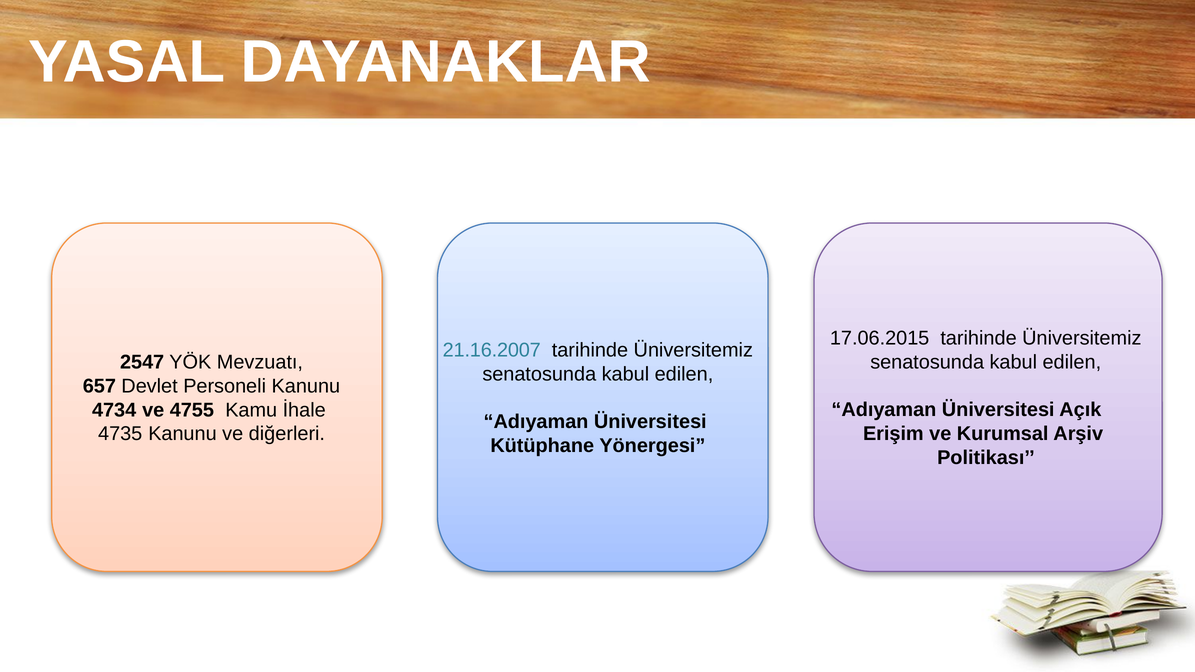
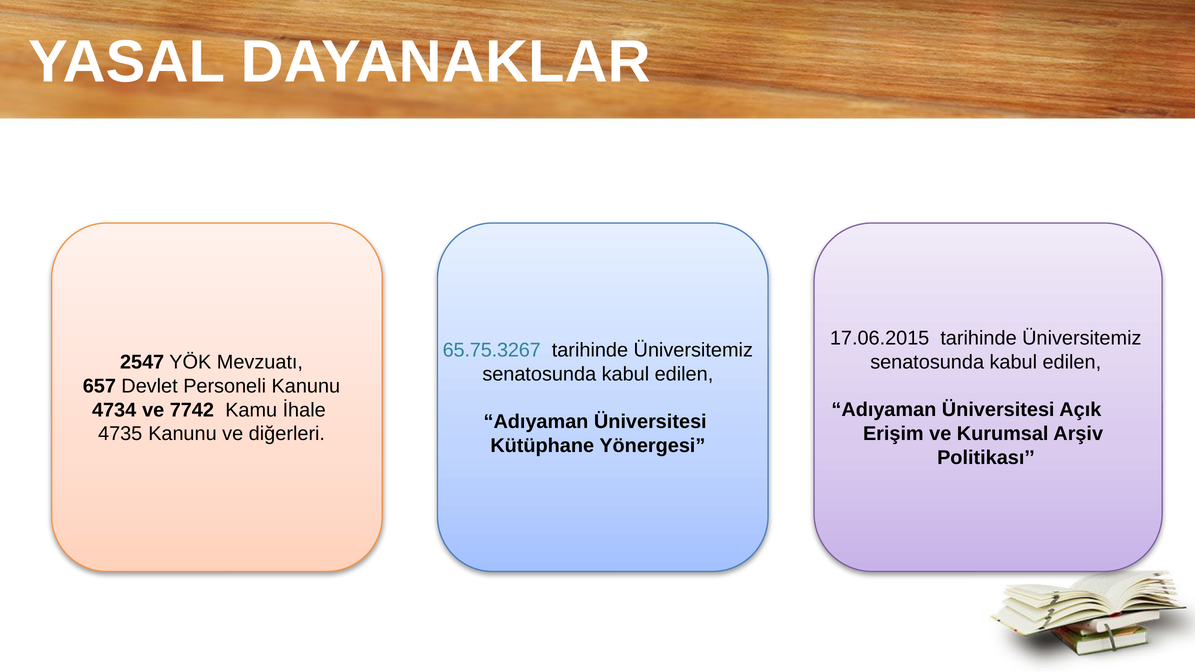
21.16.2007: 21.16.2007 -> 65.75.3267
4755: 4755 -> 7742
